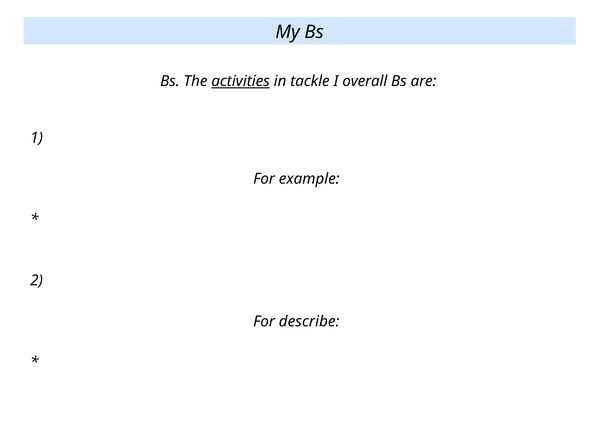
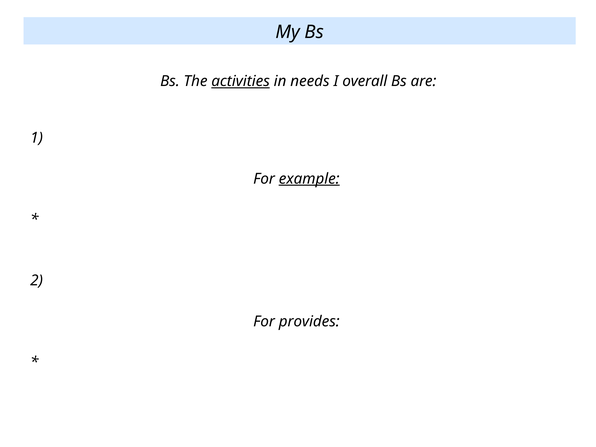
tackle: tackle -> needs
example underline: none -> present
describe: describe -> provides
